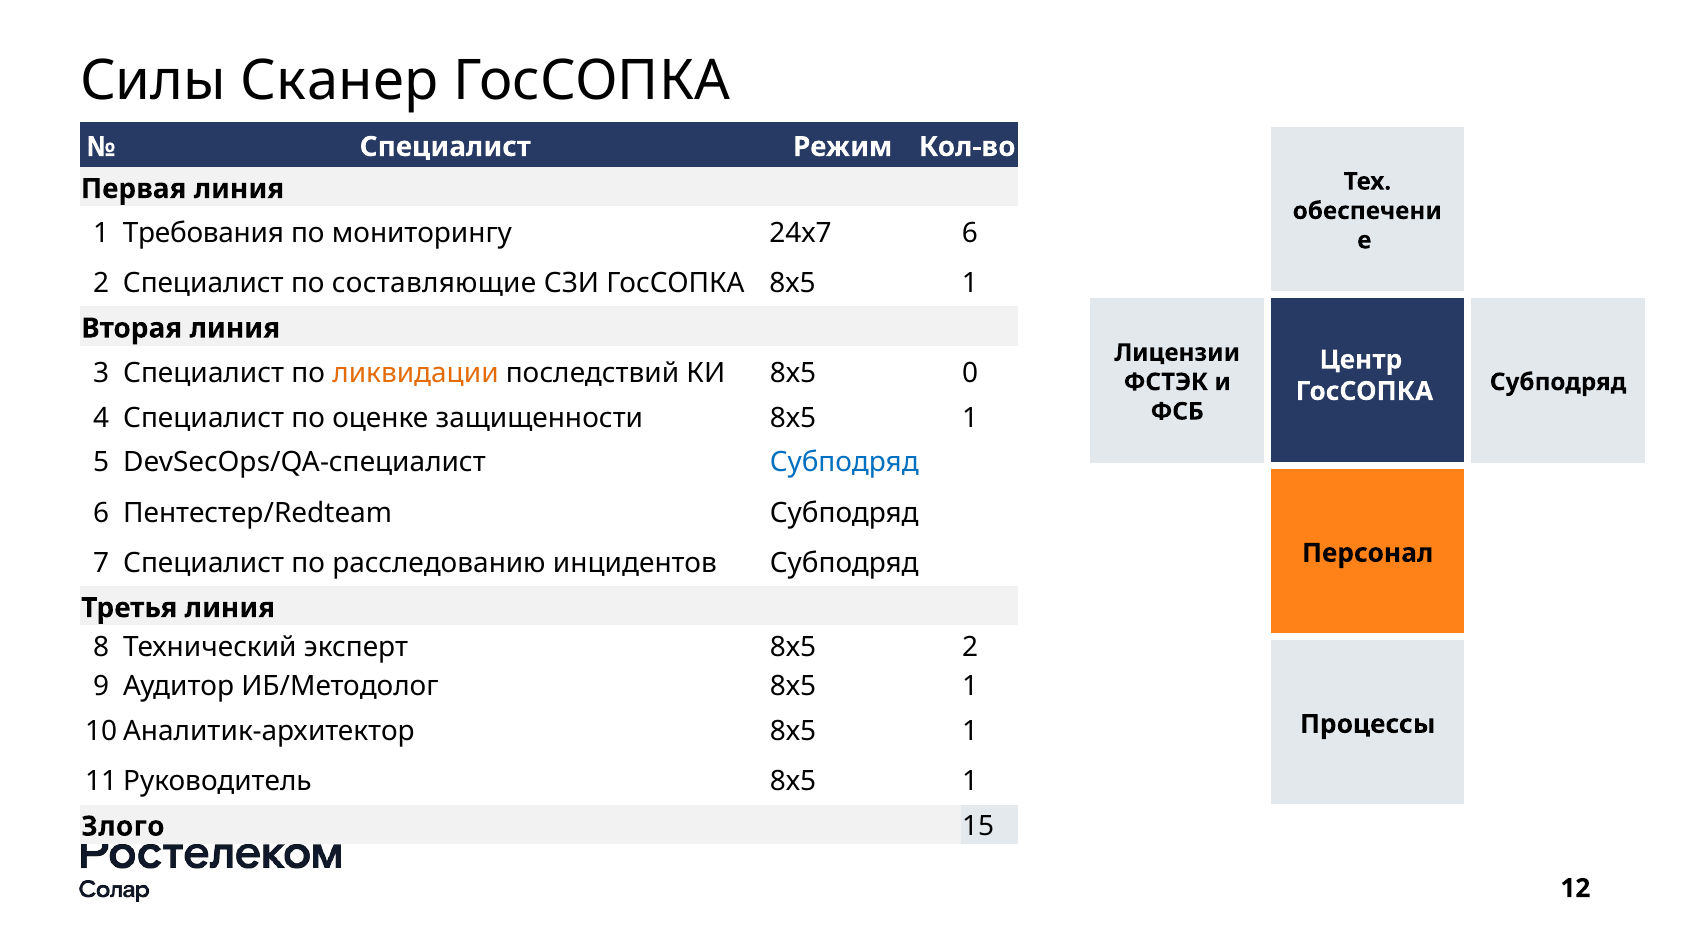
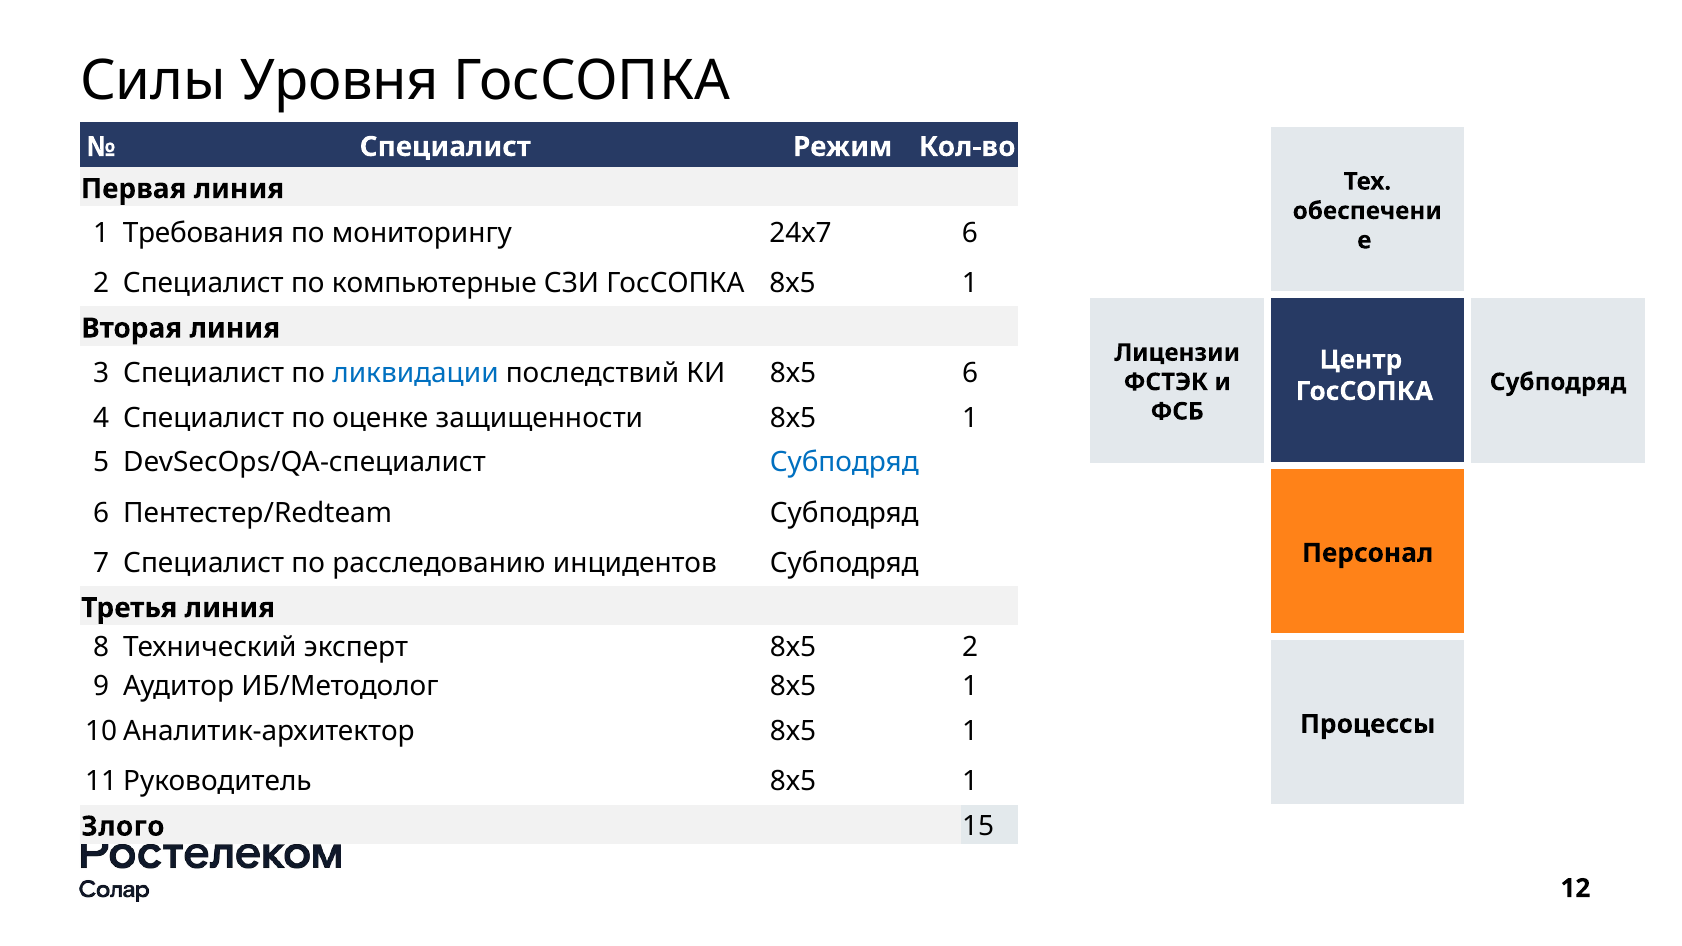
Сканер: Сканер -> Уровня
составляющие: составляющие -> компьютерные
ликвидации colour: orange -> blue
8х5 0: 0 -> 6
